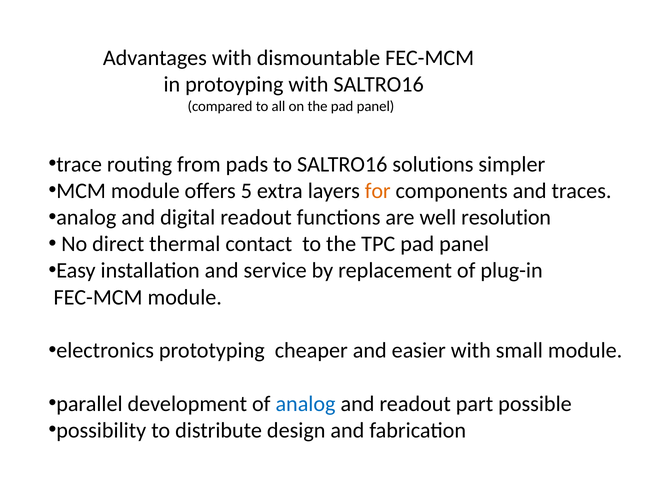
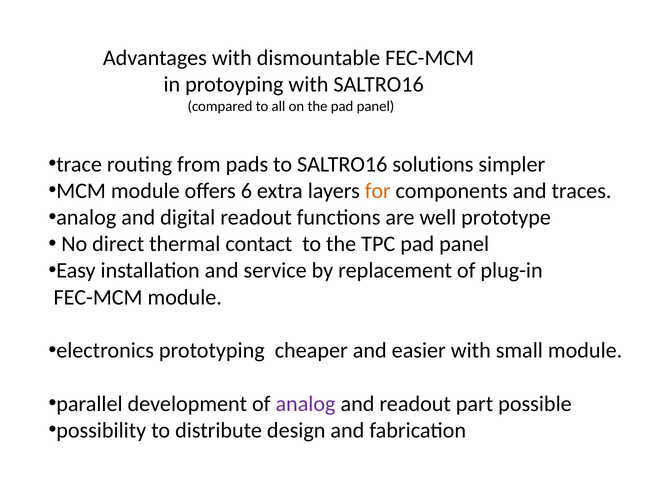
5: 5 -> 6
resolution: resolution -> prototype
analog at (306, 404) colour: blue -> purple
